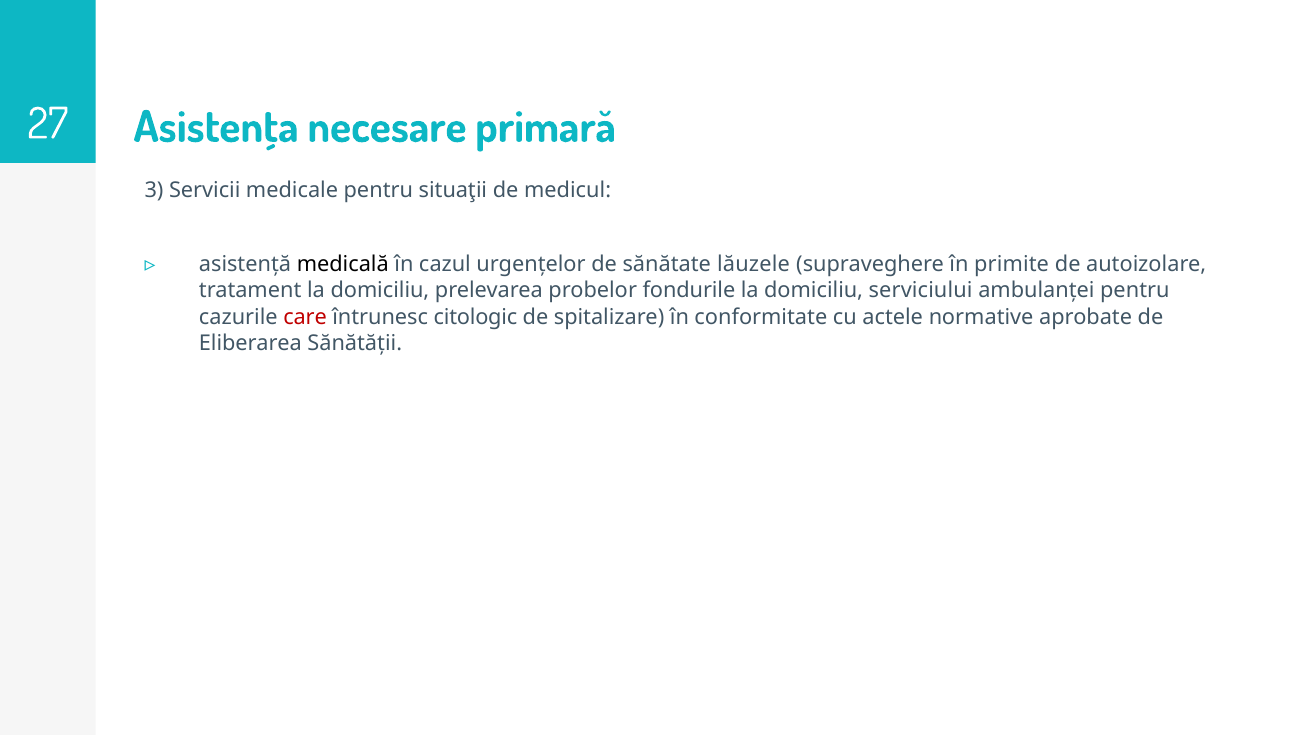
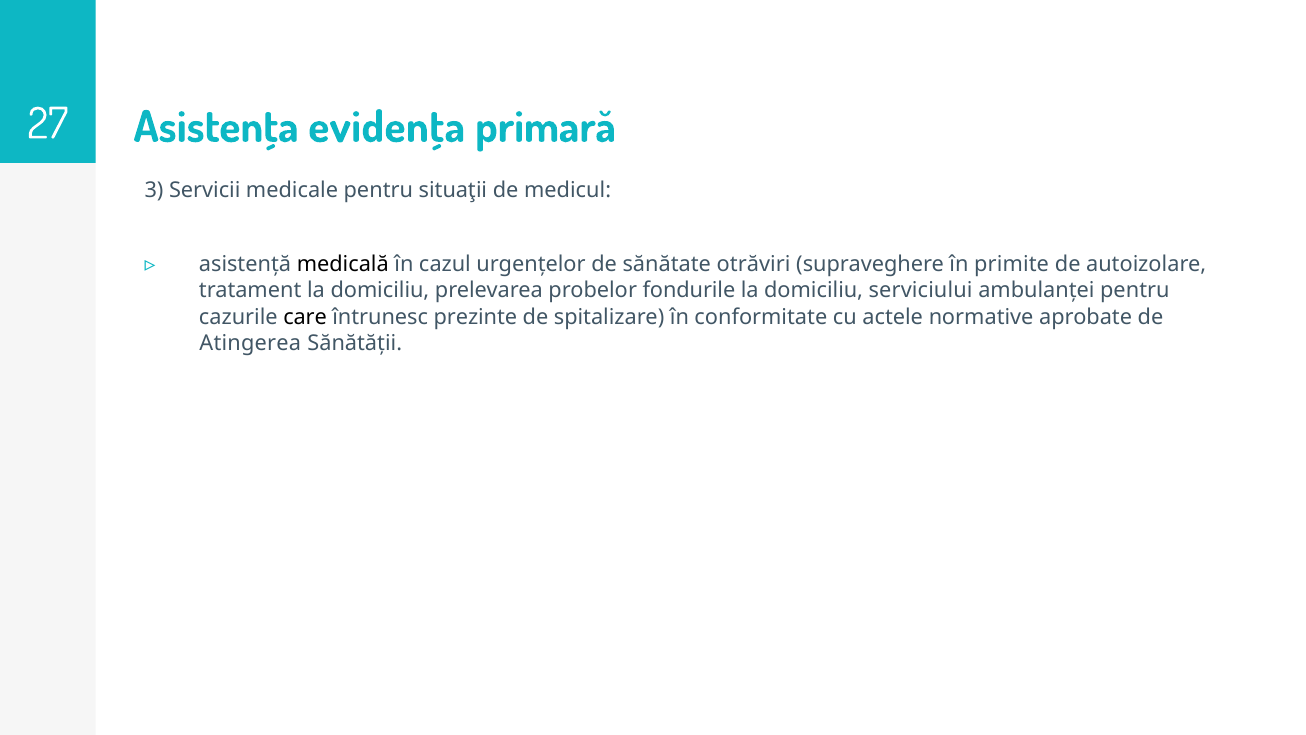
necesare: necesare -> evidenţa
lăuzele: lăuzele -> otrăviri
care colour: red -> black
citologic: citologic -> prezinte
Eliberarea: Eliberarea -> Atingerea
